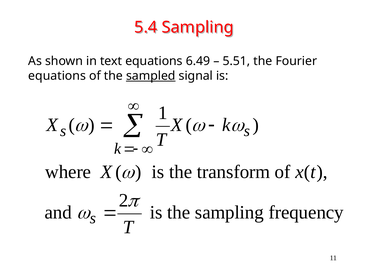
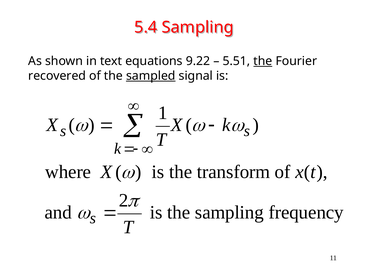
6.49: 6.49 -> 9.22
the at (263, 61) underline: none -> present
equations at (57, 76): equations -> recovered
